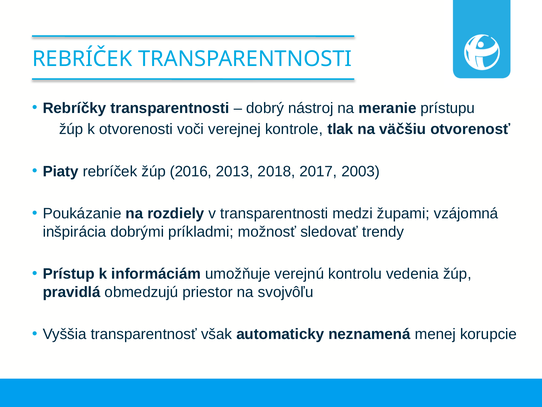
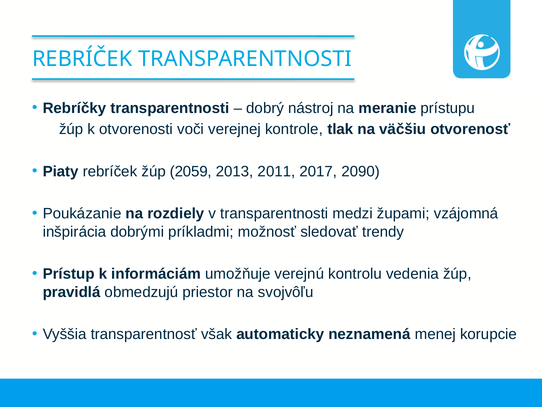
2016: 2016 -> 2059
2018: 2018 -> 2011
2003: 2003 -> 2090
